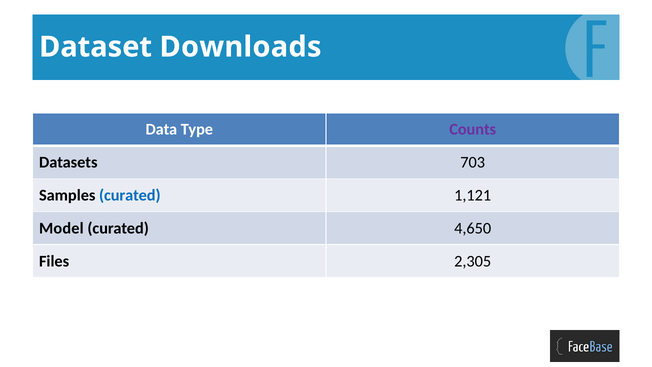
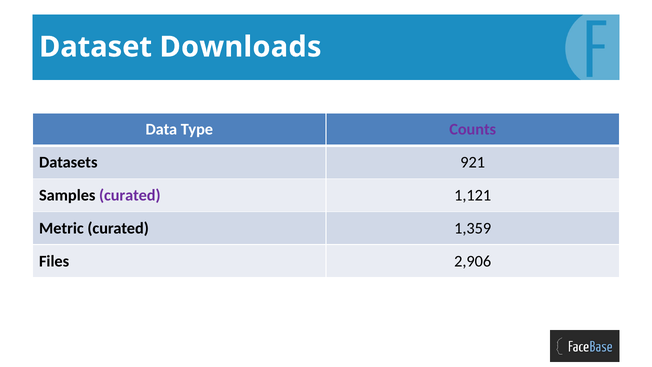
703: 703 -> 921
curated at (130, 195) colour: blue -> purple
Model: Model -> Metric
4,650: 4,650 -> 1,359
2,305: 2,305 -> 2,906
